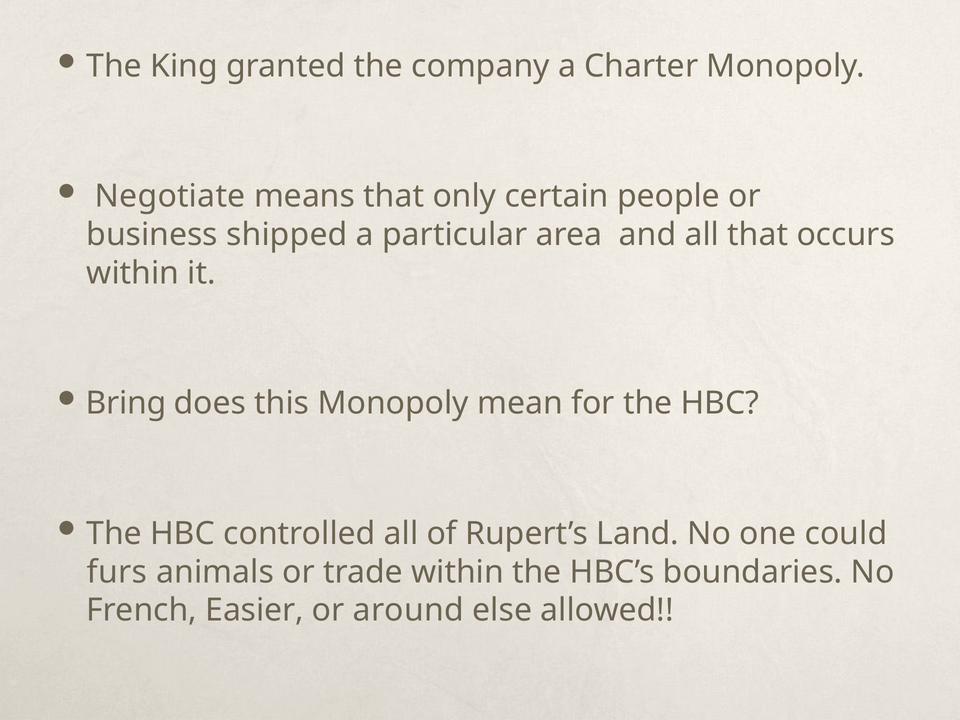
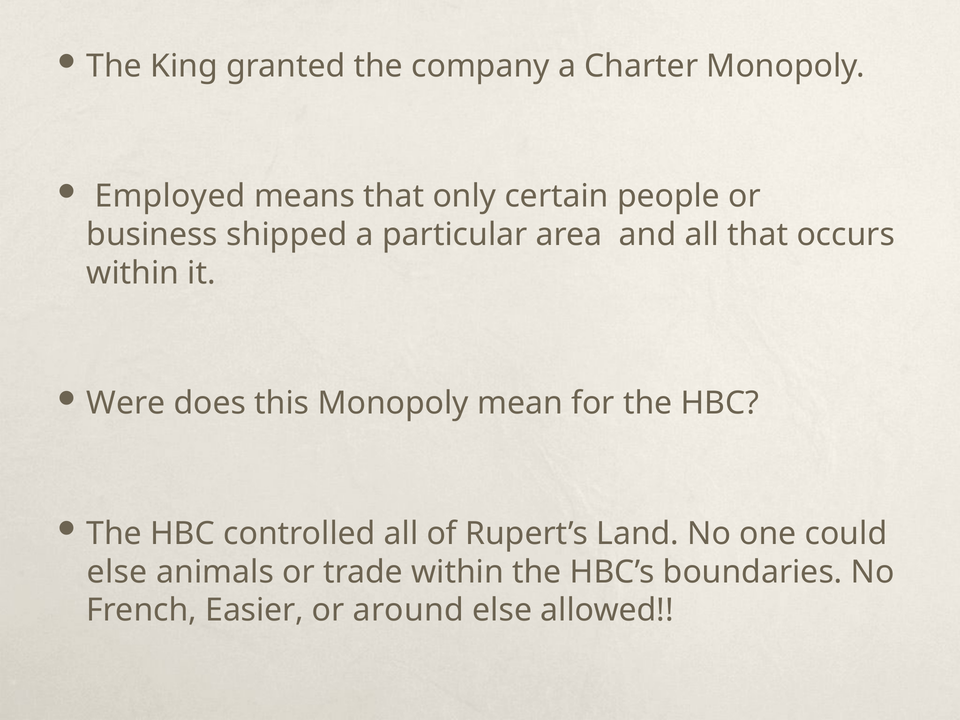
Negotiate: Negotiate -> Employed
Bring: Bring -> Were
furs at (117, 572): furs -> else
